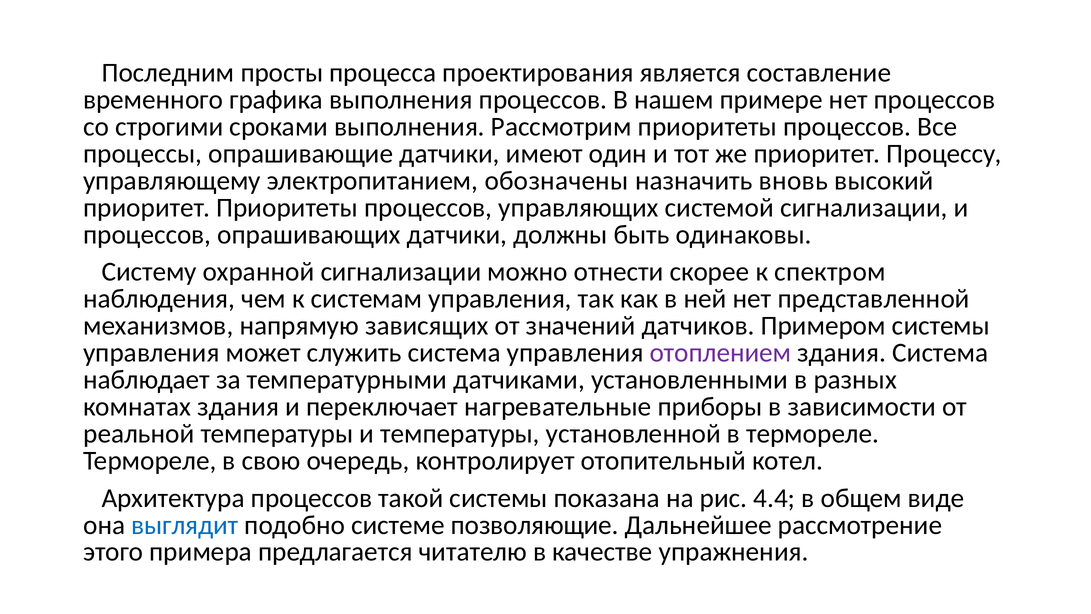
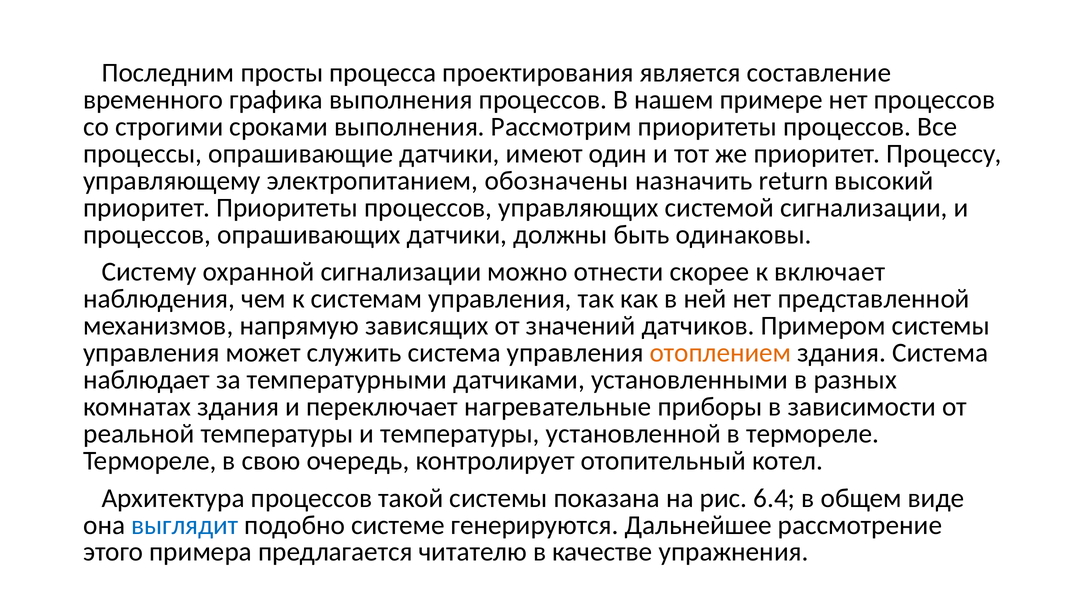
вновь: вновь -> return
спектром: спектром -> включает
отоплением colour: purple -> orange
4.4: 4.4 -> 6.4
позволяющие: позволяющие -> генерируются
